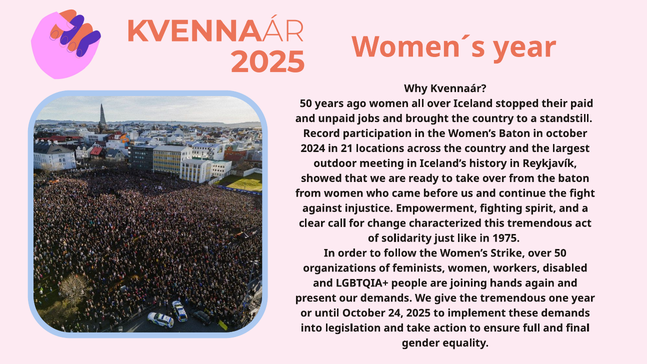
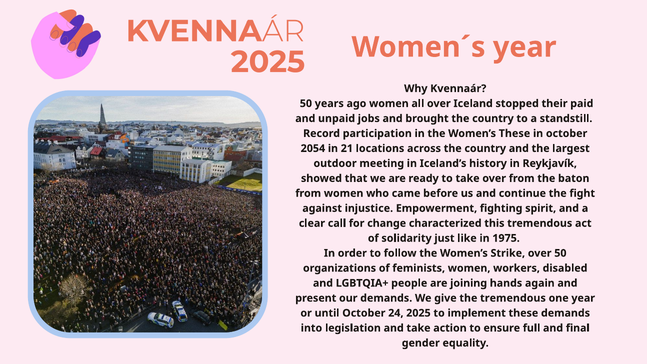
Women’s Baton: Baton -> These
2024: 2024 -> 2054
